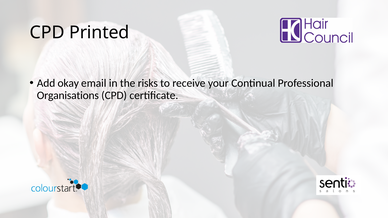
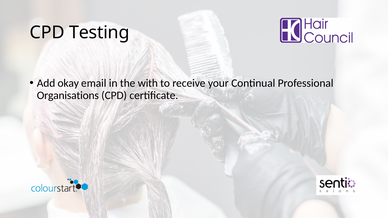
Printed: Printed -> Testing
risks: risks -> with
